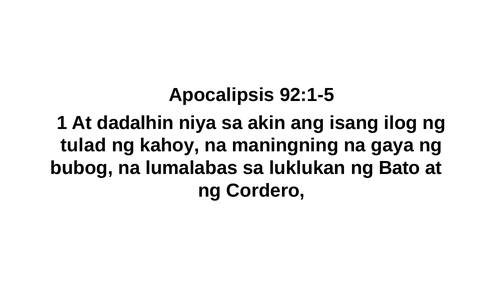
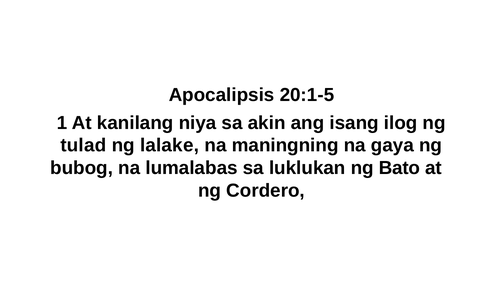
92:1-5: 92:1-5 -> 20:1-5
dadalhin: dadalhin -> kanilang
kahoy: kahoy -> lalake
